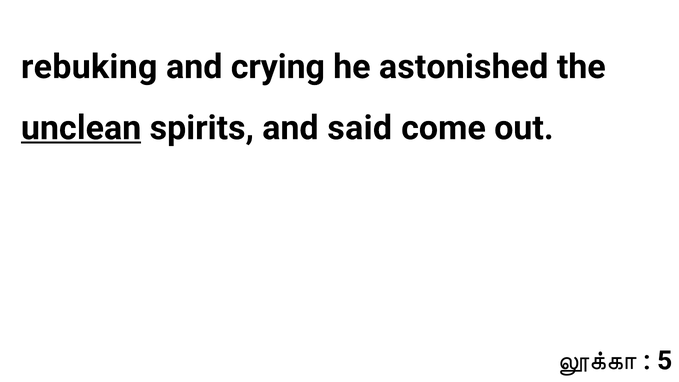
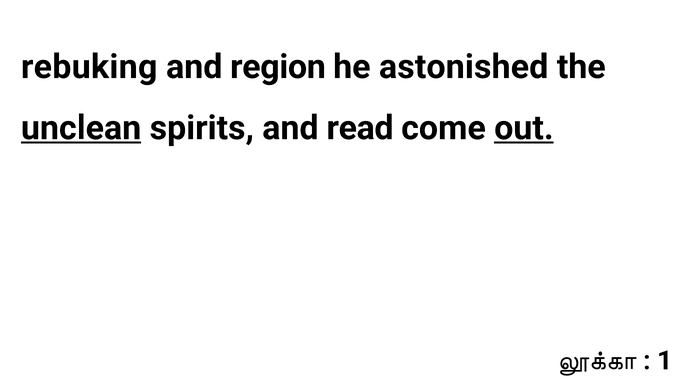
crying: crying -> region
said: said -> read
out underline: none -> present
5: 5 -> 1
